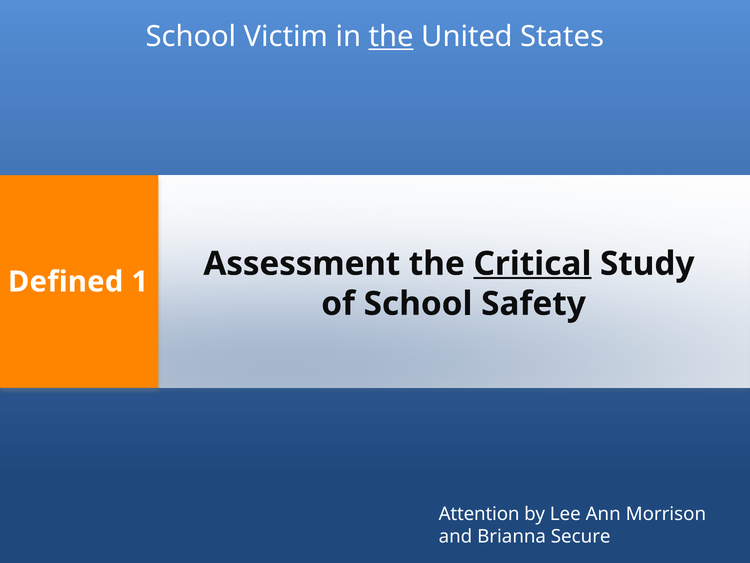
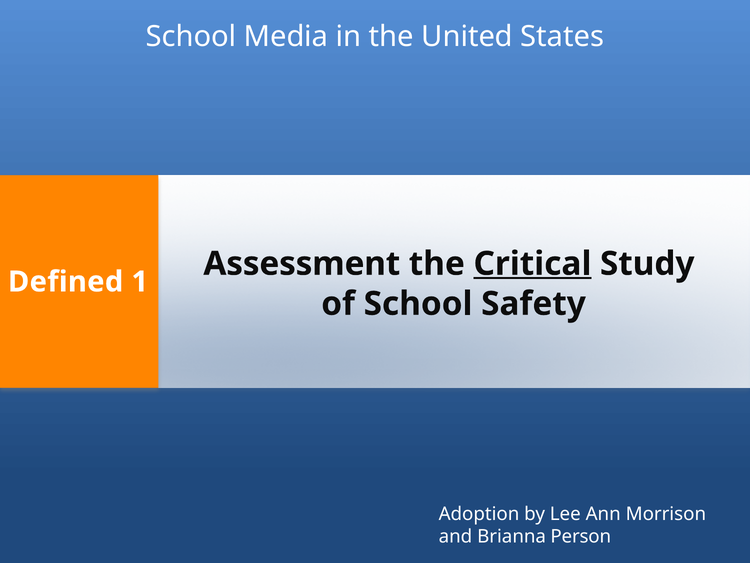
Victim: Victim -> Media
the at (391, 37) underline: present -> none
Attention: Attention -> Adoption
Secure: Secure -> Person
